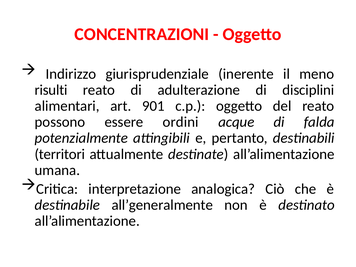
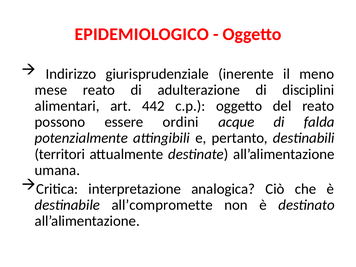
CONCENTRAZIONI: CONCENTRAZIONI -> EPIDEMIOLOGICO
risulti: risulti -> mese
901: 901 -> 442
all’generalmente: all’generalmente -> all’compromette
